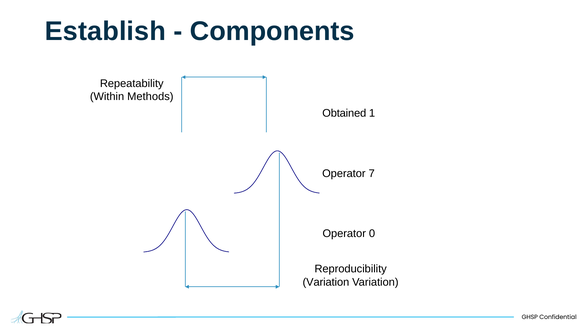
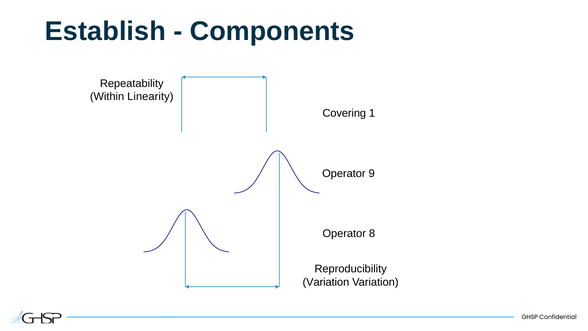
Methods: Methods -> Linearity
Obtained: Obtained -> Covering
7: 7 -> 9
0: 0 -> 8
